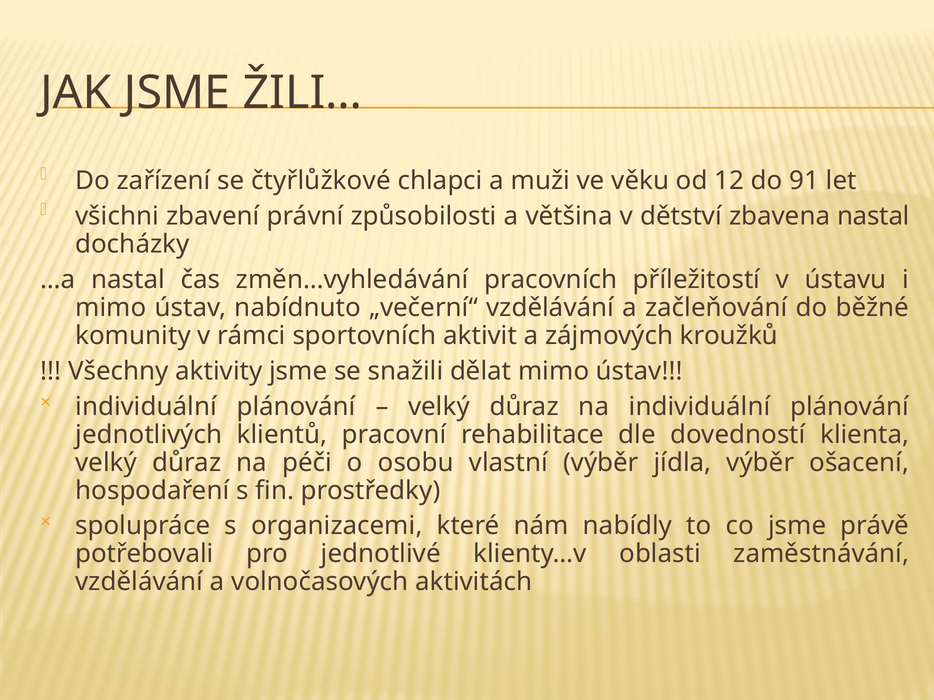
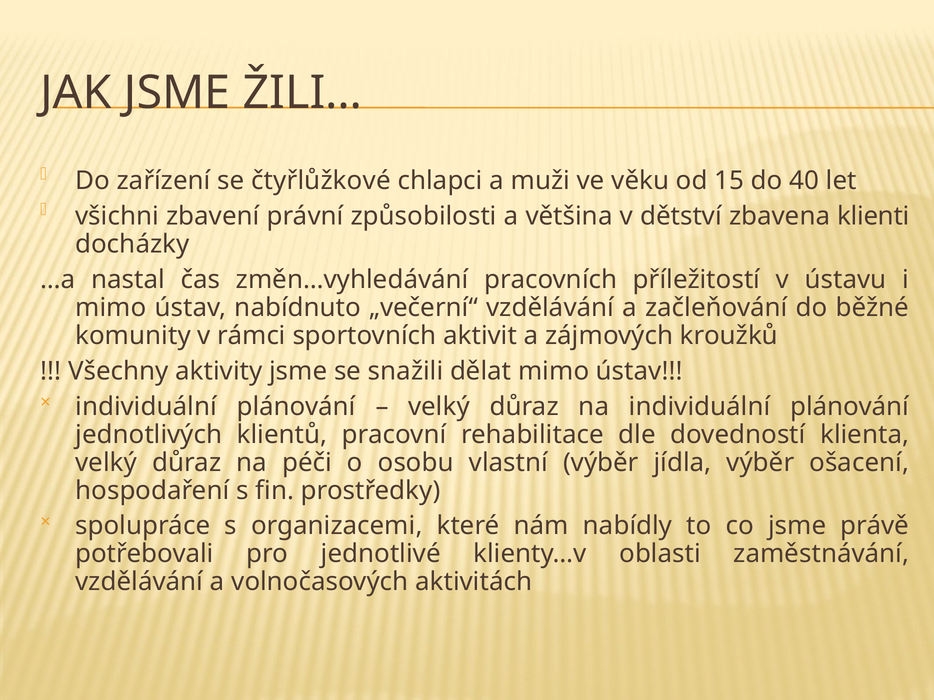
12: 12 -> 15
91: 91 -> 40
zbavena nastal: nastal -> klienti
